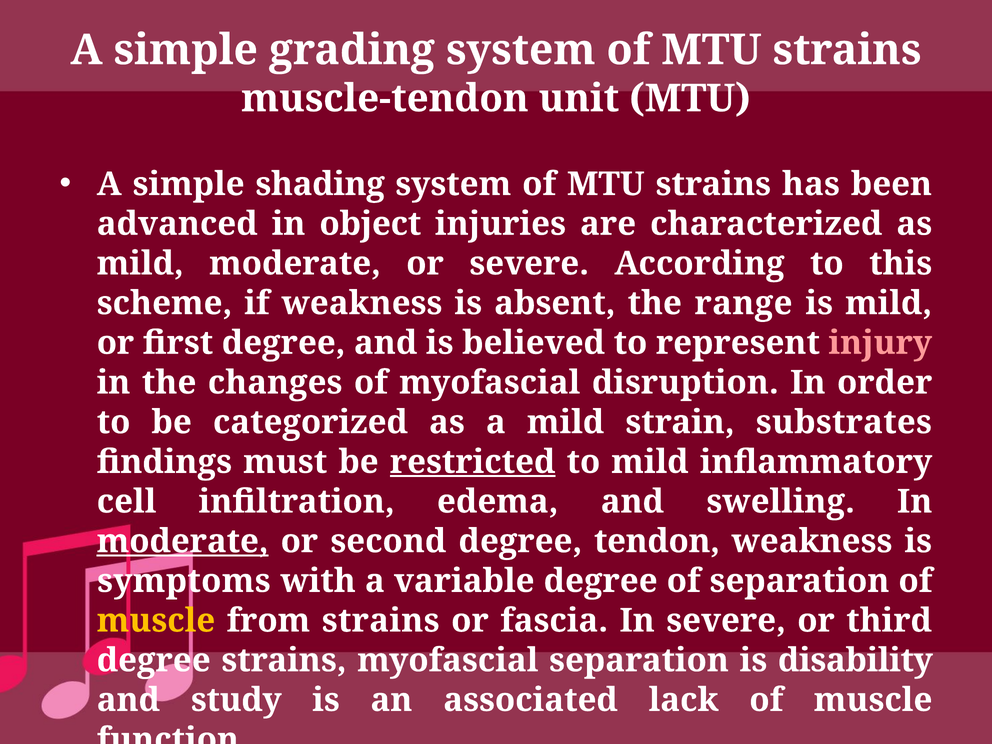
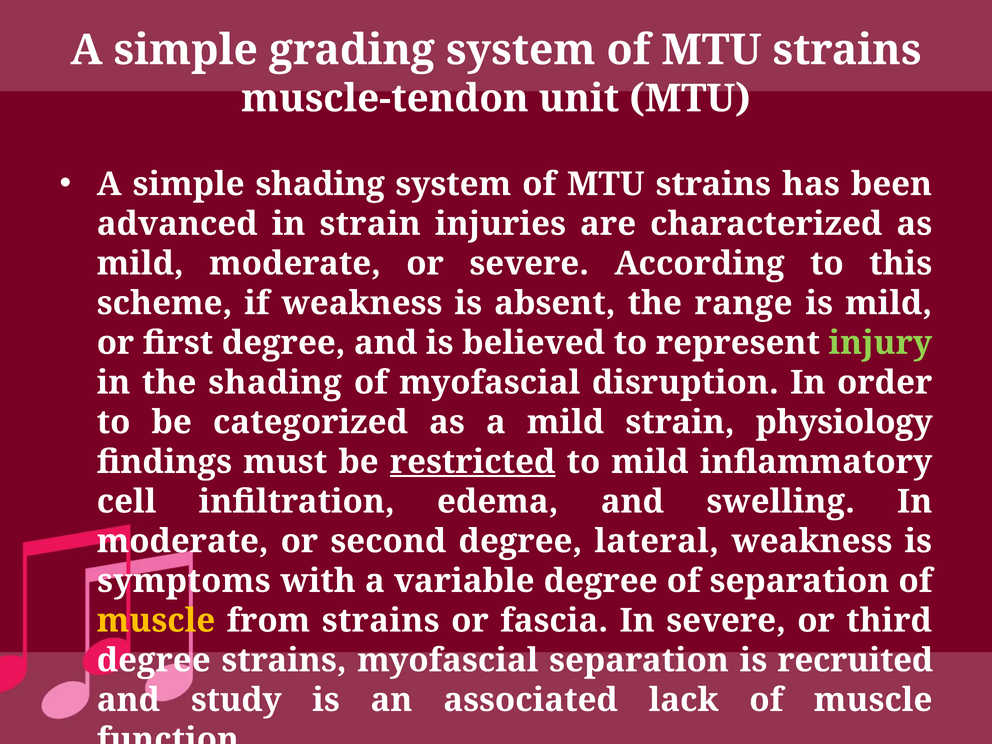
in object: object -> strain
injury colour: pink -> light green
the changes: changes -> shading
substrates: substrates -> physiology
moderate at (183, 541) underline: present -> none
tendon: tendon -> lateral
disability: disability -> recruited
